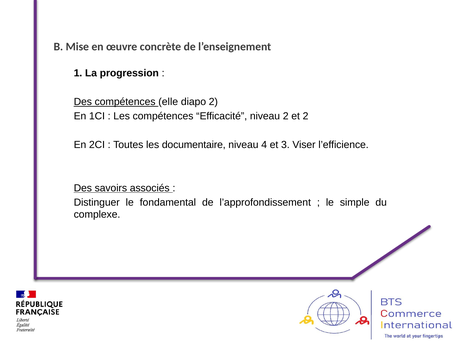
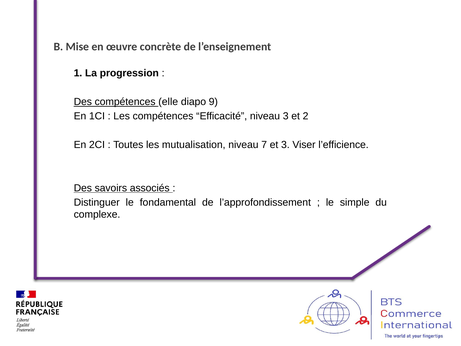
diapo 2: 2 -> 9
niveau 2: 2 -> 3
documentaire: documentaire -> mutualisation
4: 4 -> 7
